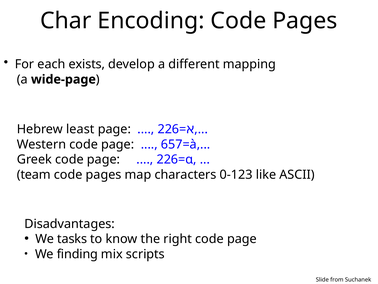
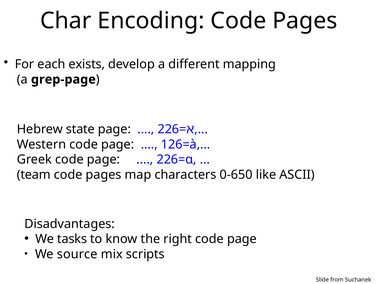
wide-page: wide-page -> grep-page
least: least -> state
657=à: 657=à -> 126=à
0-123: 0-123 -> 0-650
finding: finding -> source
